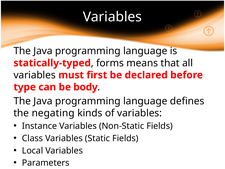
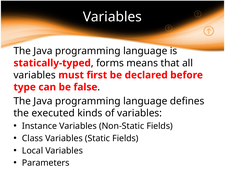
body: body -> false
negating: negating -> executed
